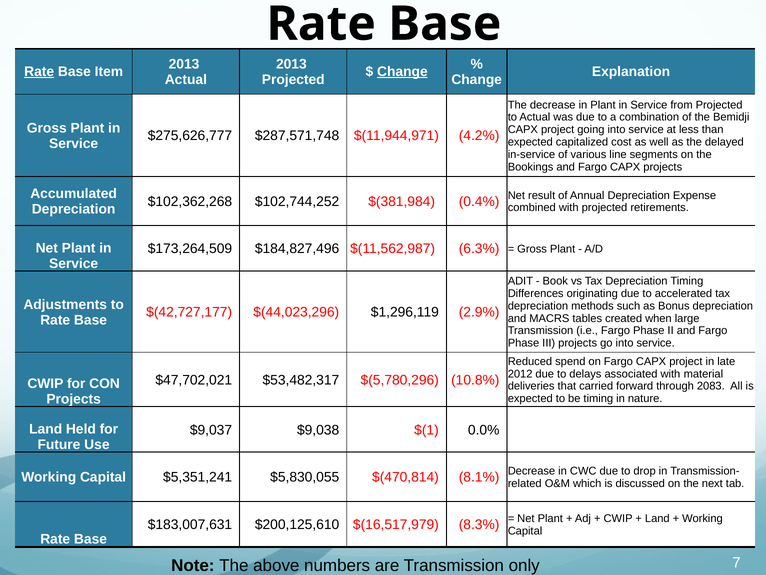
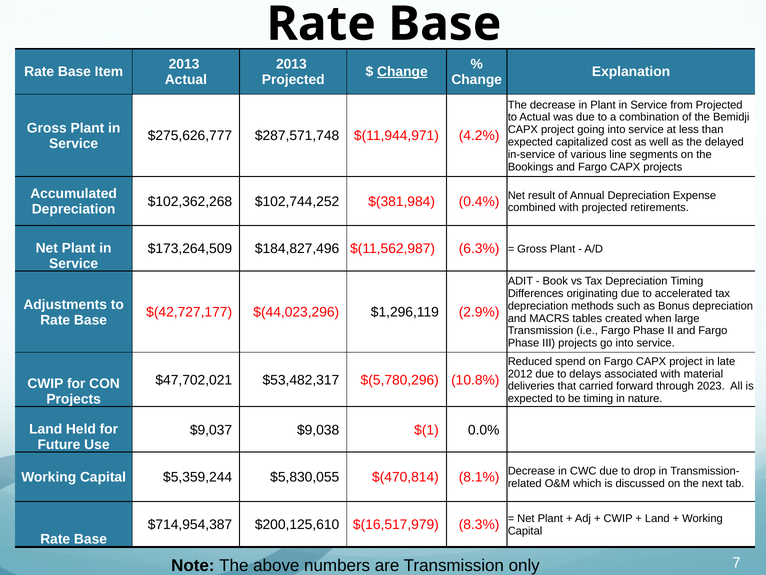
Rate at (39, 72) underline: present -> none
2083: 2083 -> 2023
$5,351,241: $5,351,241 -> $5,359,244
$183,007,631: $183,007,631 -> $714,954,387
